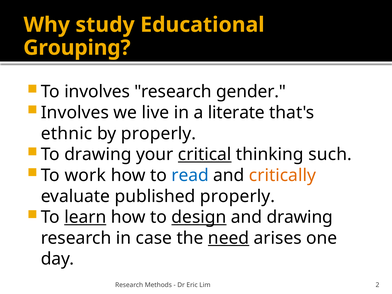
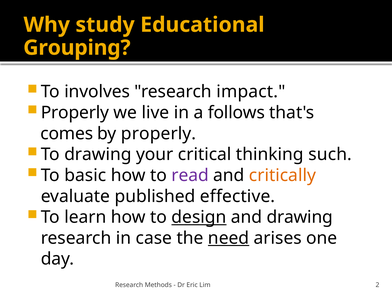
gender: gender -> impact
Involves at (75, 113): Involves -> Properly
literate: literate -> follows
ethnic: ethnic -> comes
critical underline: present -> none
work: work -> basic
read colour: blue -> purple
published properly: properly -> effective
learn underline: present -> none
